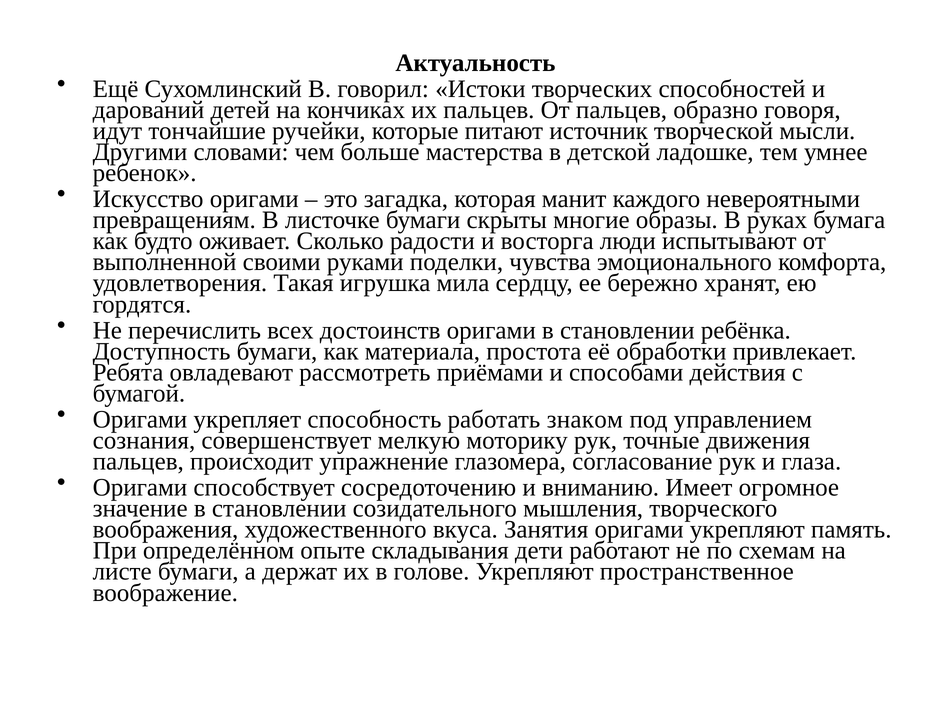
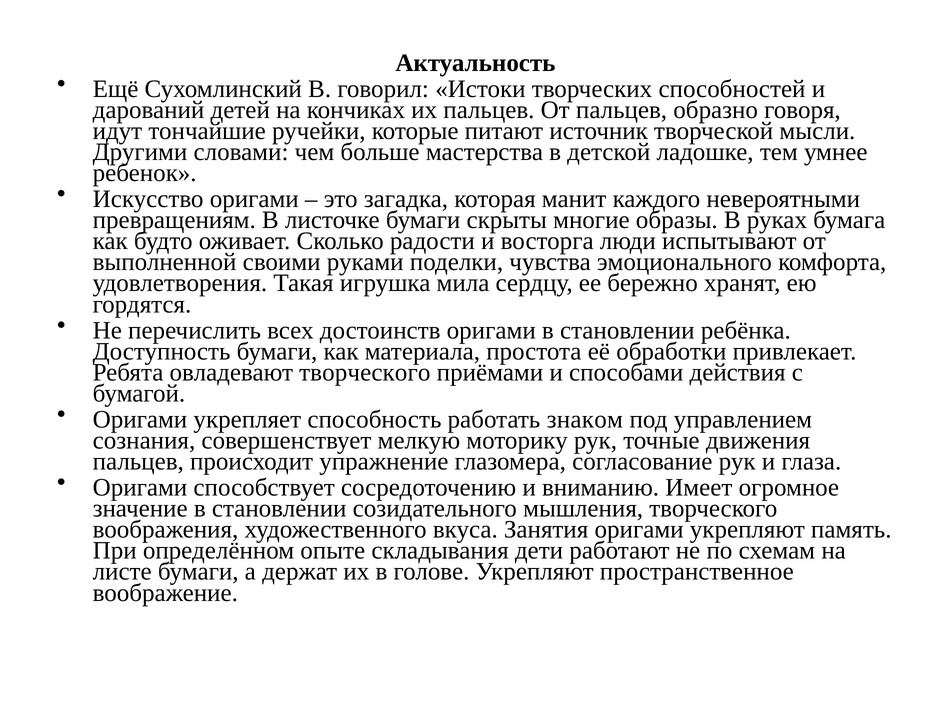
овладевают рассмотреть: рассмотреть -> творческого
